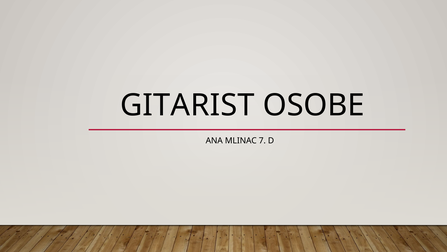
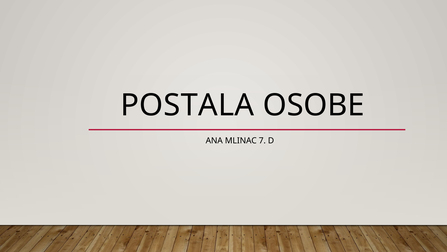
GITARIST: GITARIST -> POSTALA
